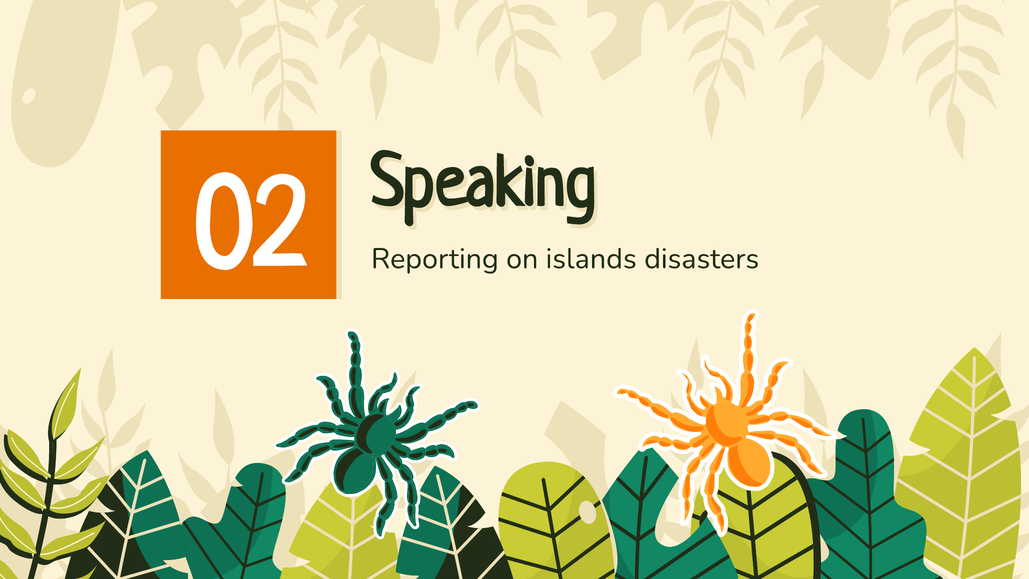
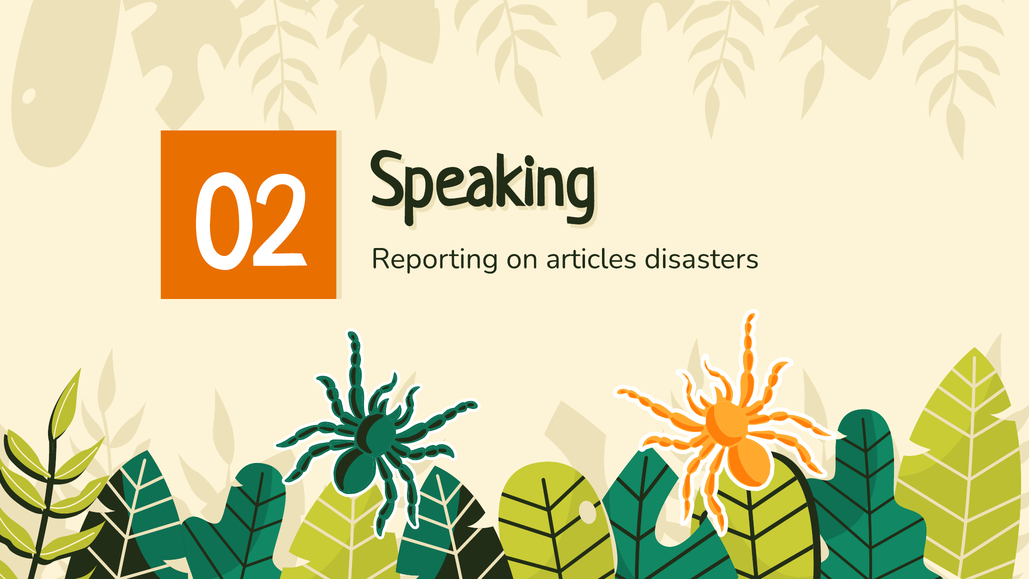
islands: islands -> articles
